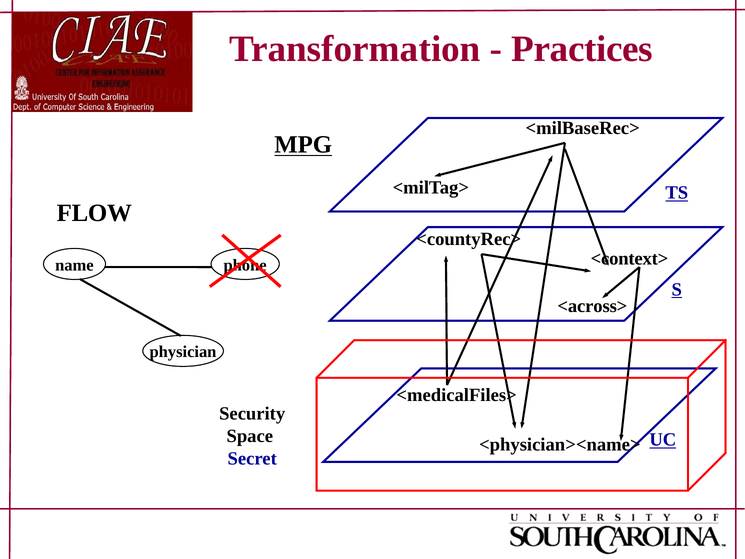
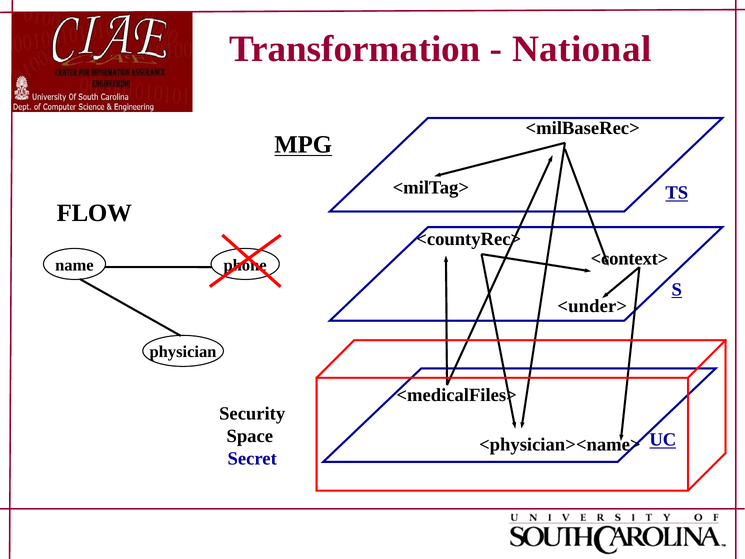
Practices: Practices -> National
<across>: <across> -> <under>
